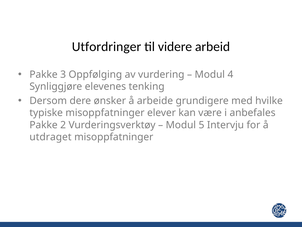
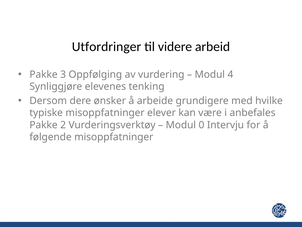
5: 5 -> 0
utdraget: utdraget -> følgende
